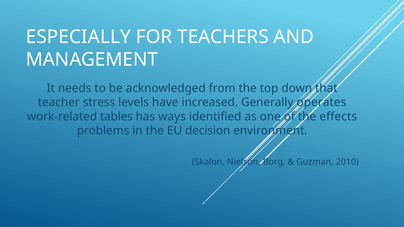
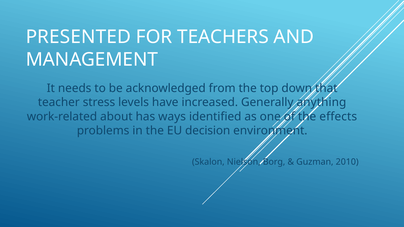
ESPECIALLY: ESPECIALLY -> PRESENTED
operates: operates -> anything
tables: tables -> about
